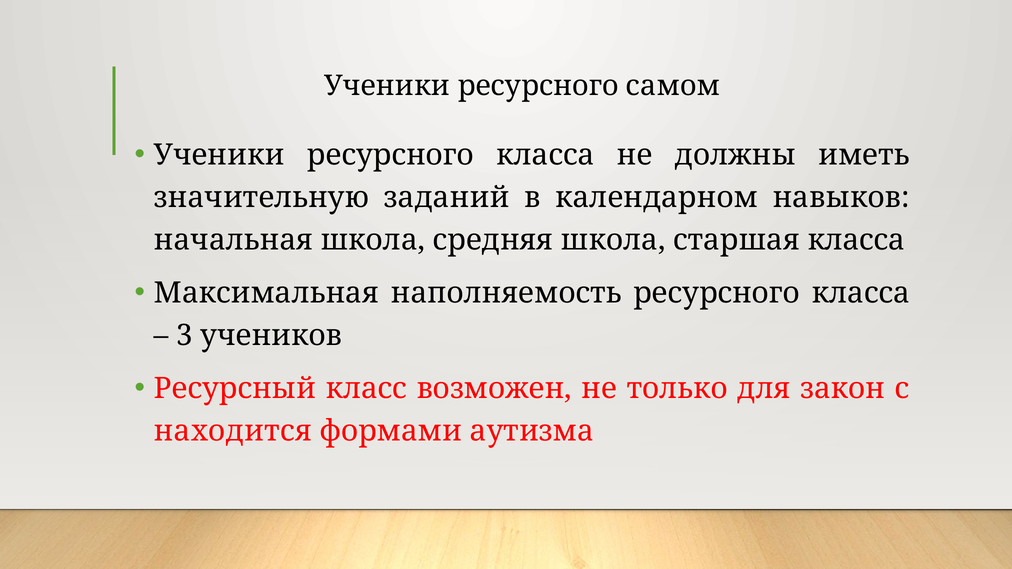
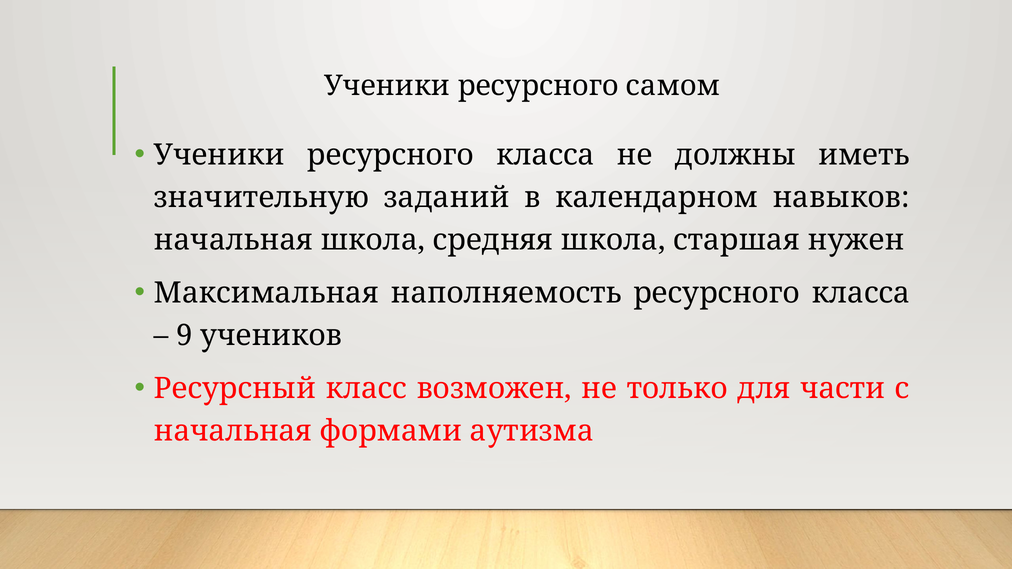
старшая класса: класса -> нужен
3: 3 -> 9
закон: закон -> части
находится at (233, 431): находится -> начальная
